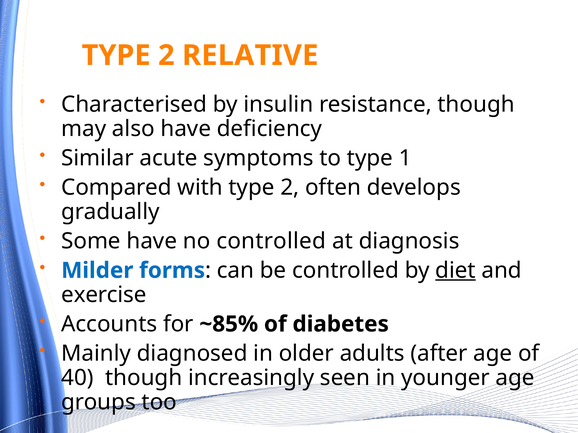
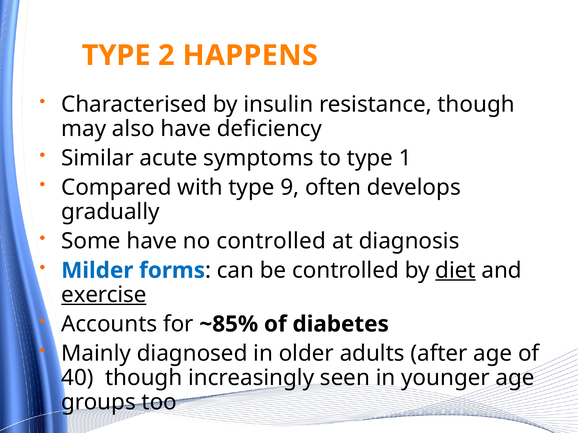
RELATIVE: RELATIVE -> HAPPENS
with type 2: 2 -> 9
exercise underline: none -> present
